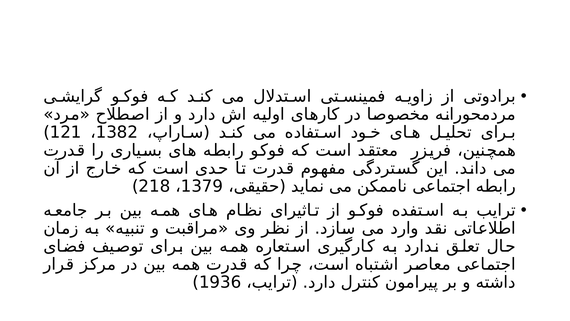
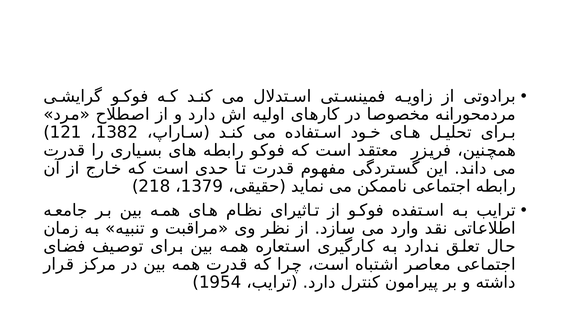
1936: 1936 -> 1954
